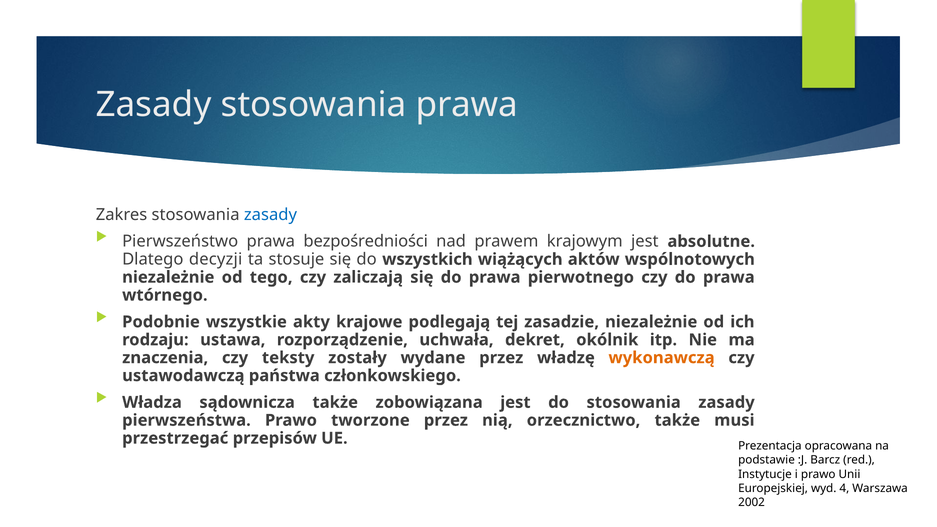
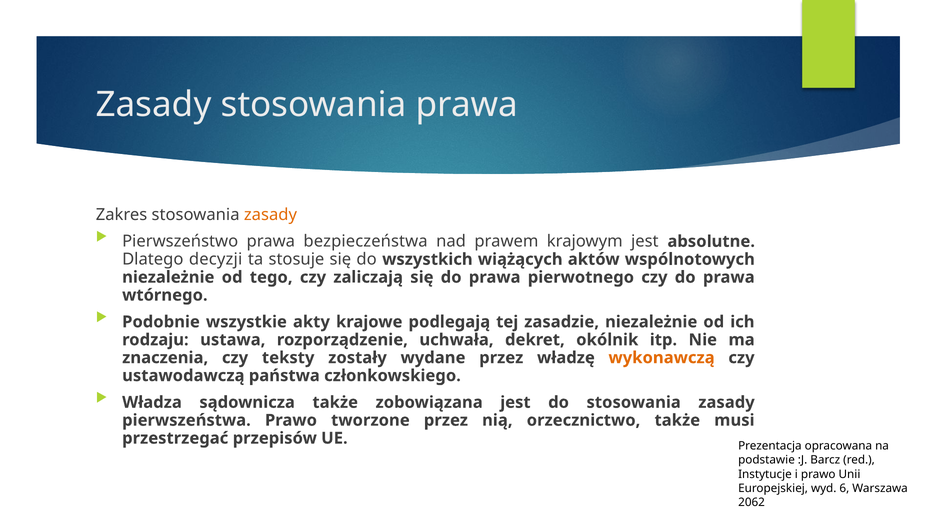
zasady at (270, 215) colour: blue -> orange
bezpośredniości: bezpośredniości -> bezpieczeństwa
4: 4 -> 6
2002: 2002 -> 2062
